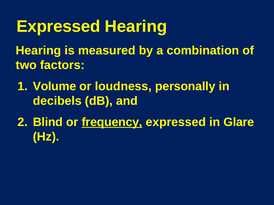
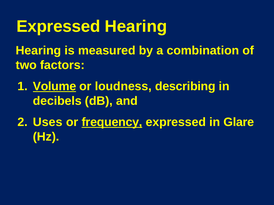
Volume underline: none -> present
personally: personally -> describing
Blind: Blind -> Uses
